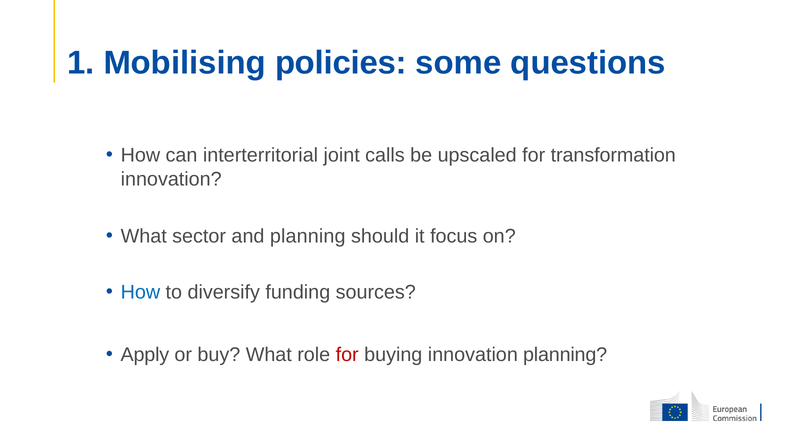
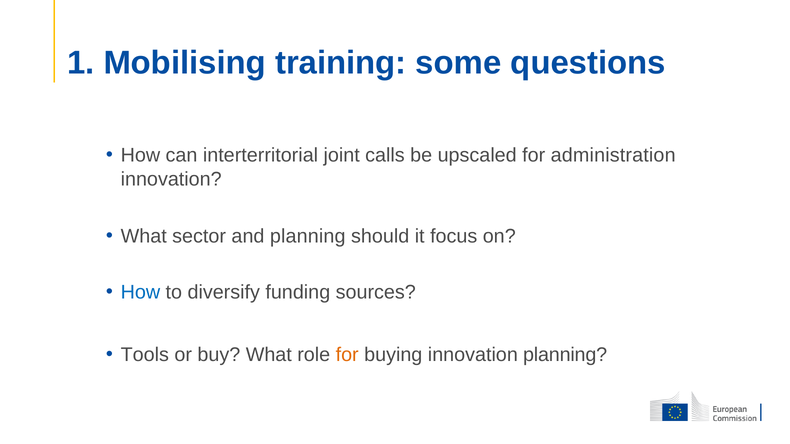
policies: policies -> training
transformation: transformation -> administration
Apply: Apply -> Tools
for at (347, 355) colour: red -> orange
